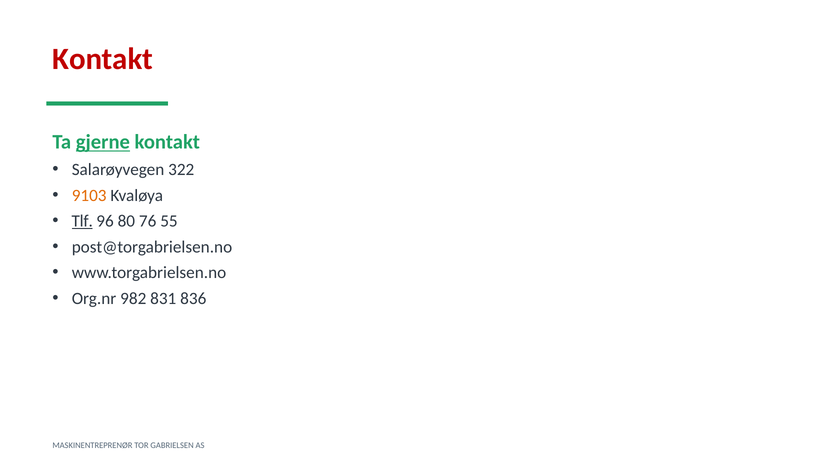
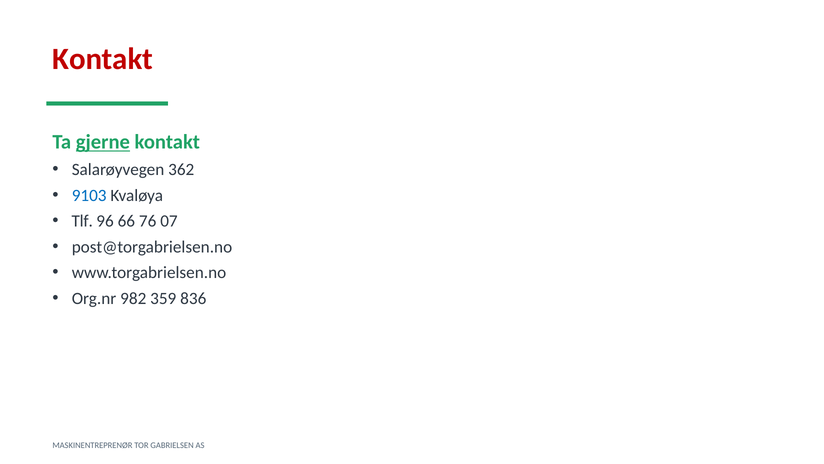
322: 322 -> 362
9103 colour: orange -> blue
Tlf underline: present -> none
80: 80 -> 66
55: 55 -> 07
831: 831 -> 359
